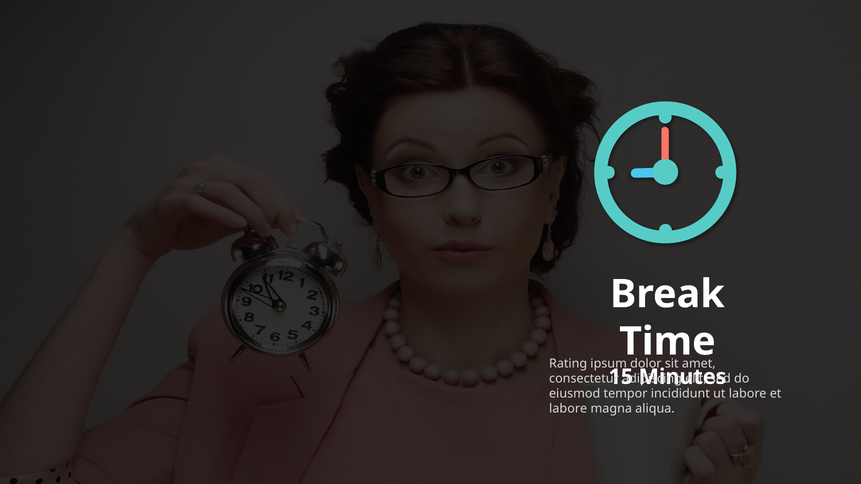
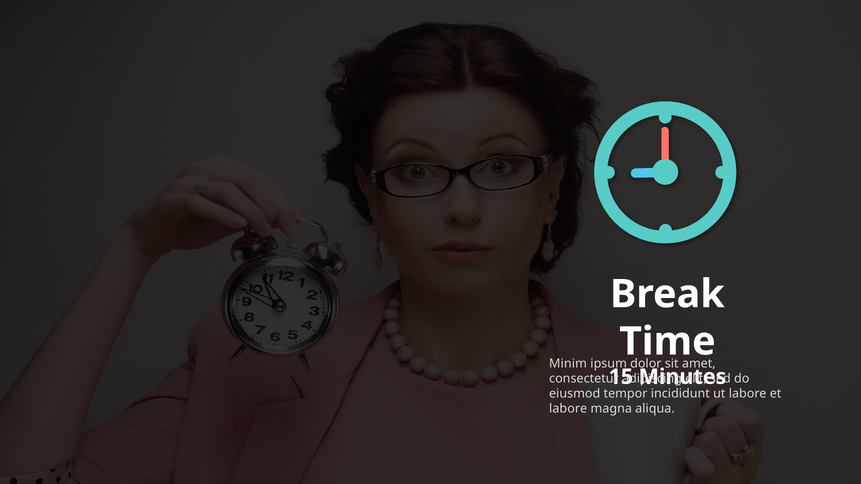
Rating: Rating -> Minim
